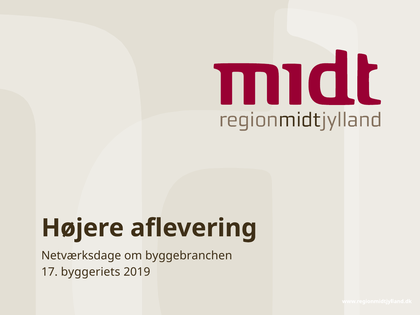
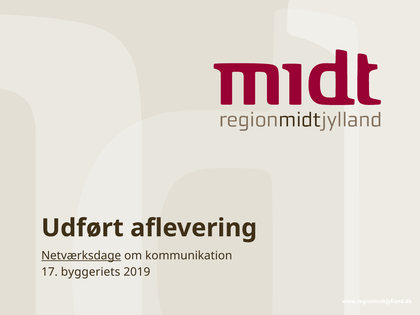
Højere: Højere -> Udført
Netværksdage underline: none -> present
byggebranchen: byggebranchen -> kommunikation
